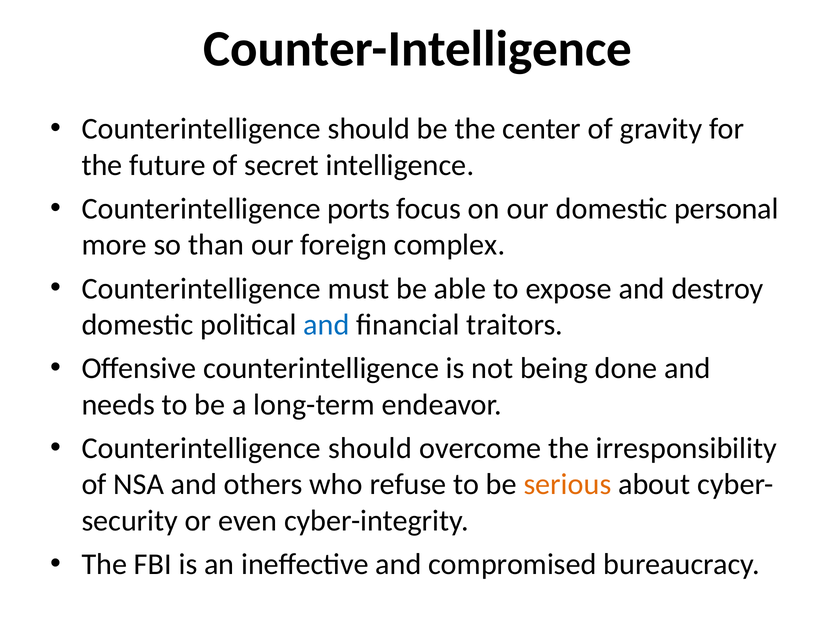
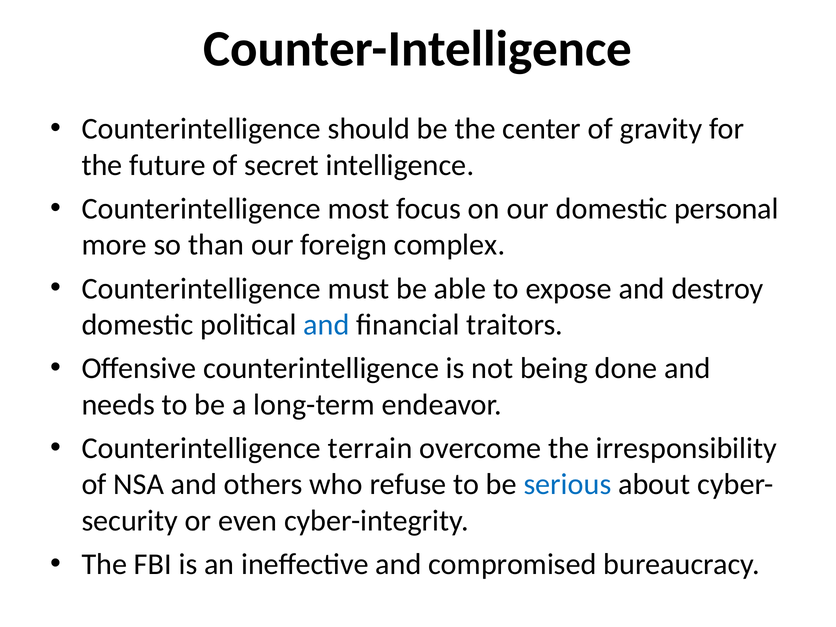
ports: ports -> most
should at (370, 448): should -> terrain
serious colour: orange -> blue
